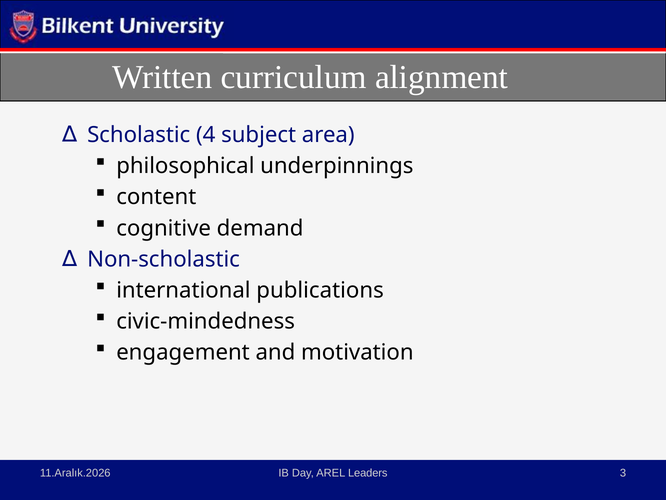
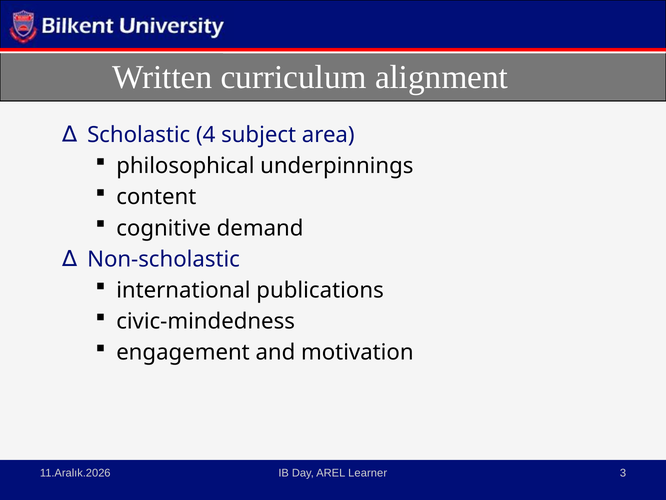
Leaders: Leaders -> Learner
